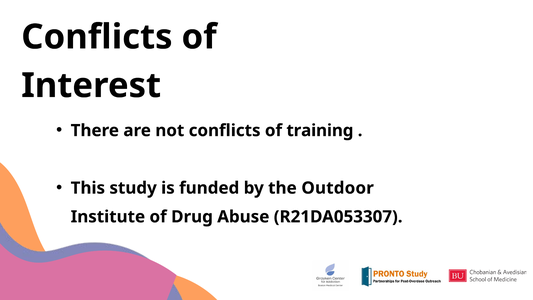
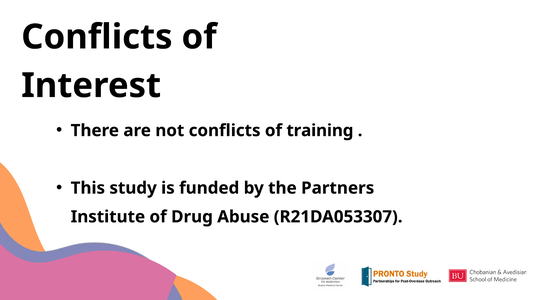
Outdoor: Outdoor -> Partners
